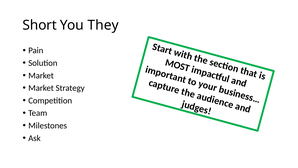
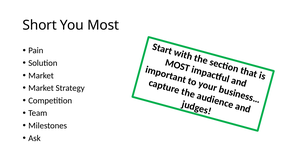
They: They -> Most
